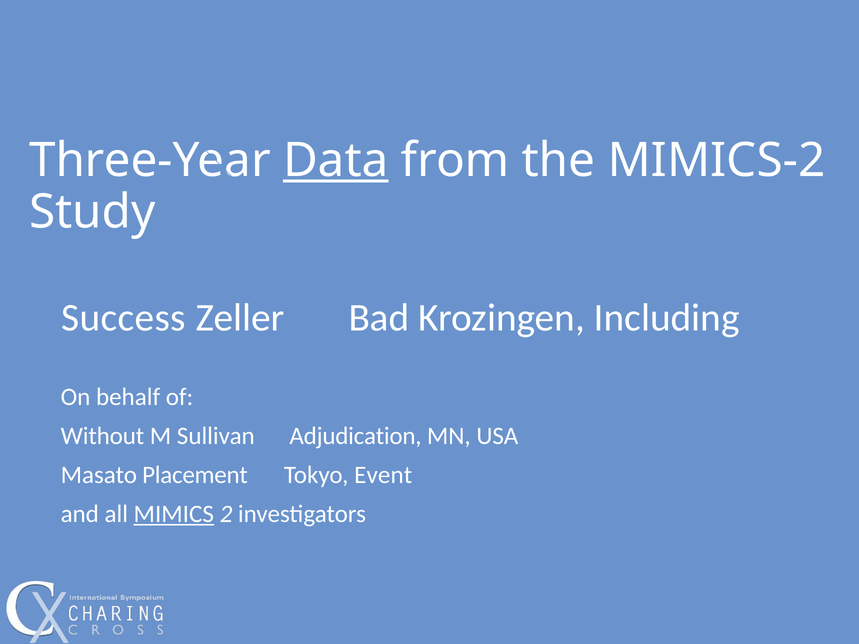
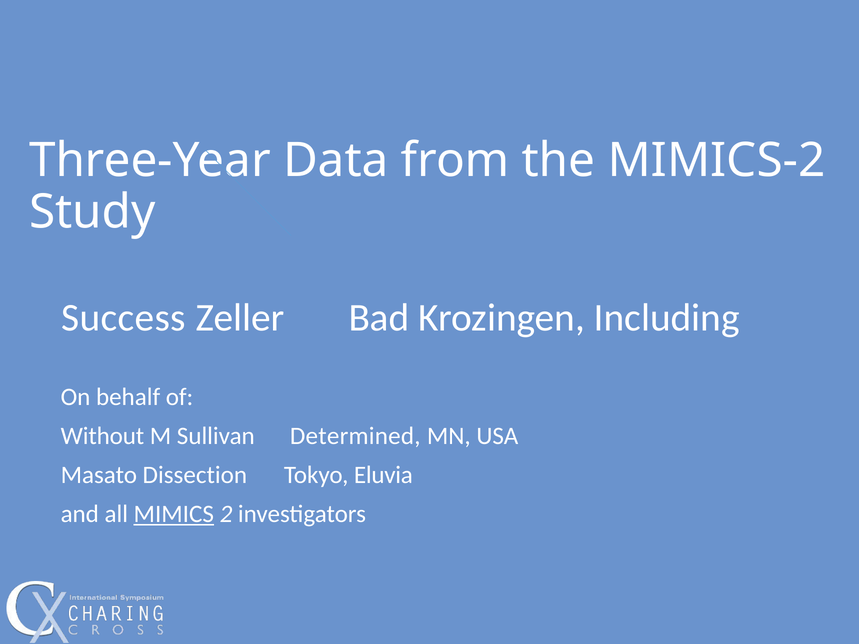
Data underline: present -> none
Adjudication: Adjudication -> Determined
Placement: Placement -> Dissection
Event: Event -> Eluvia
